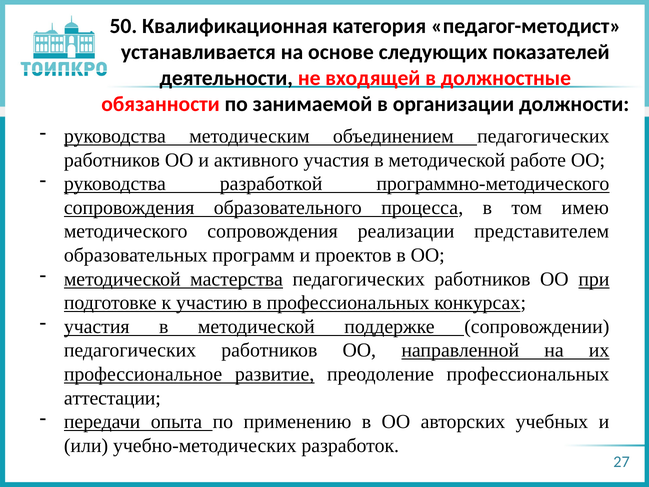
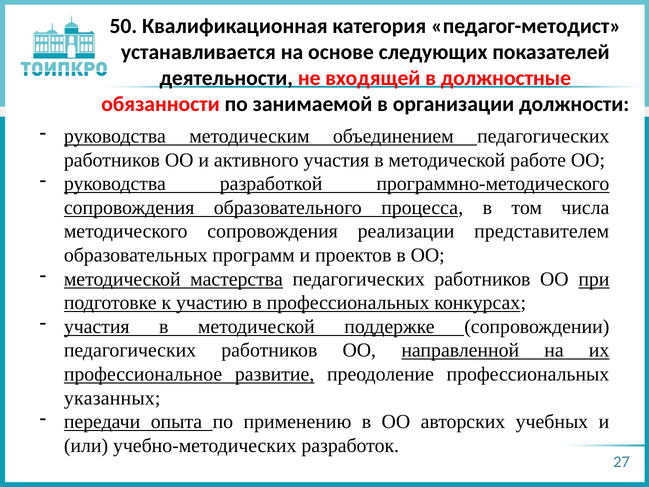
имею: имею -> числа
аттестации: аттестации -> указанных
